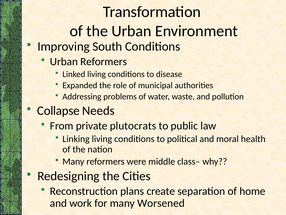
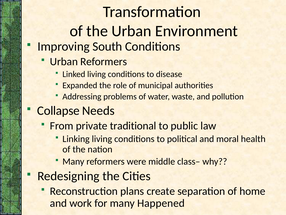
plutocrats: plutocrats -> traditional
Worsened: Worsened -> Happened
